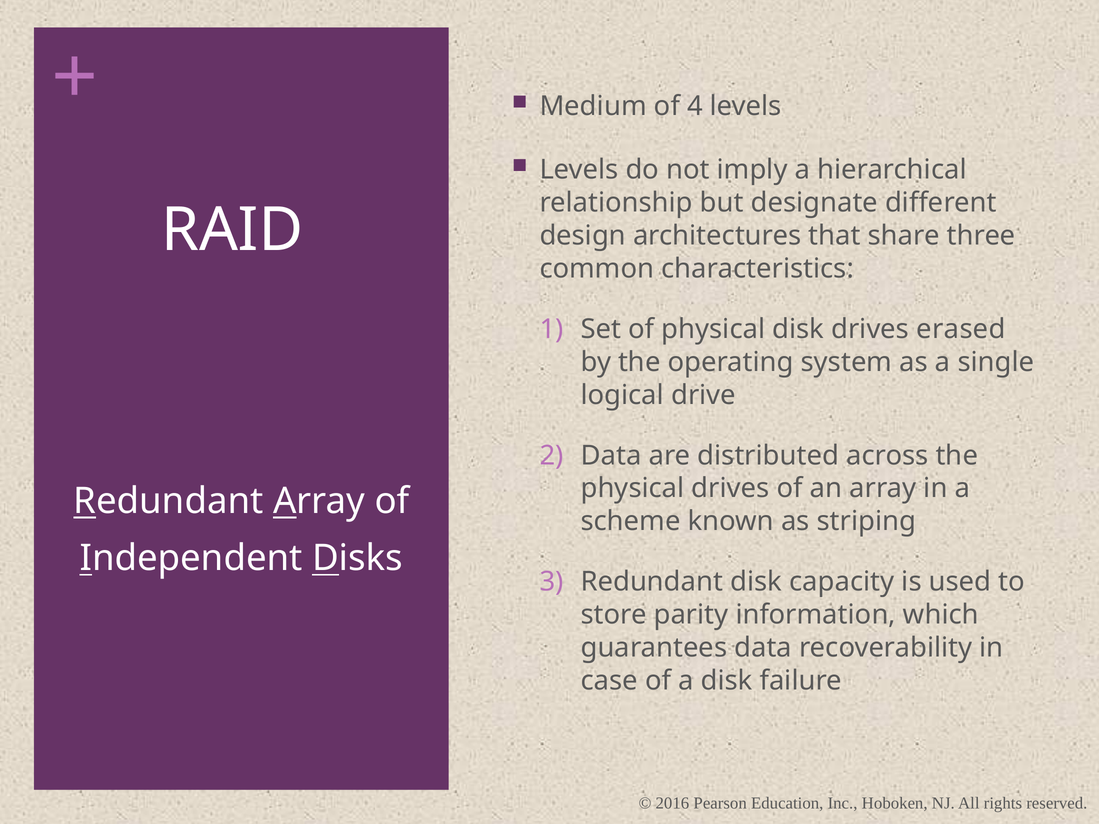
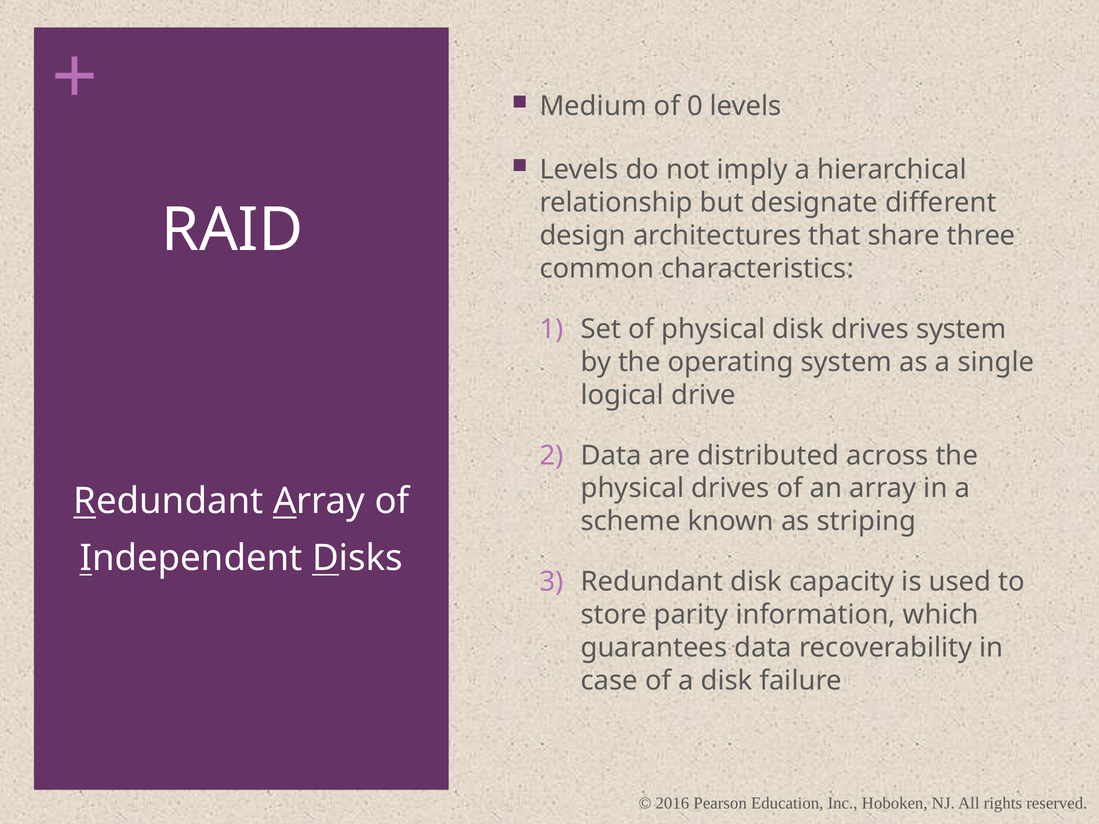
4: 4 -> 0
drives erased: erased -> system
